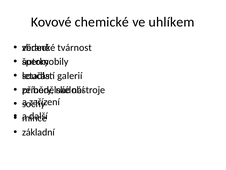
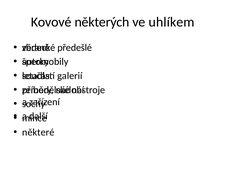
chemické: chemické -> některých
tvárnost: tvárnost -> předešlé
základní: základní -> některé
